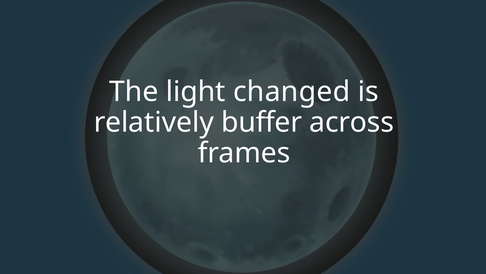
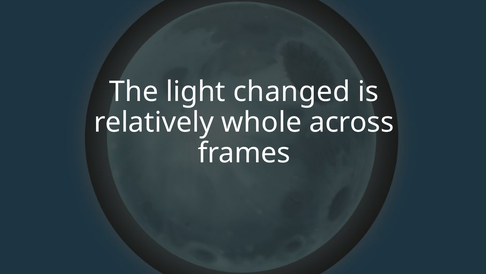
buffer: buffer -> whole
